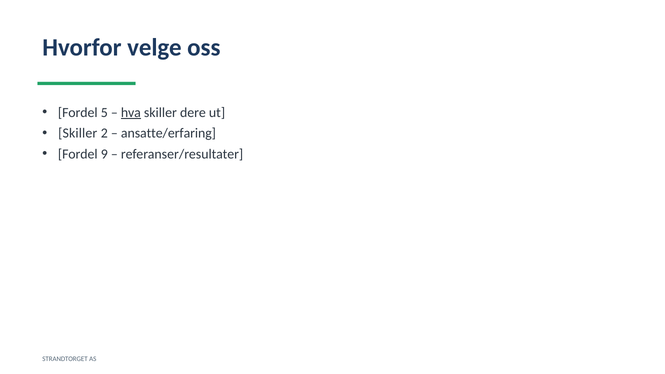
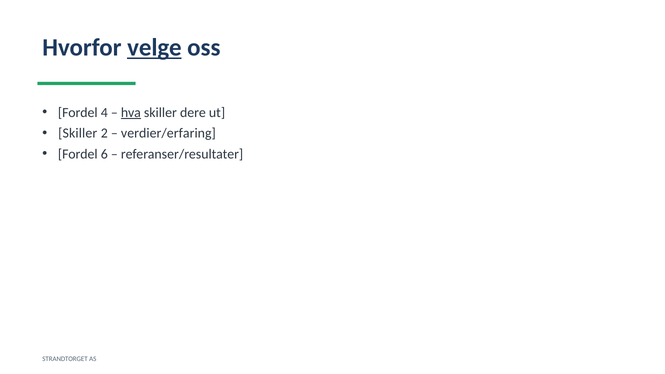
velge underline: none -> present
5: 5 -> 4
ansatte/erfaring: ansatte/erfaring -> verdier/erfaring
9: 9 -> 6
